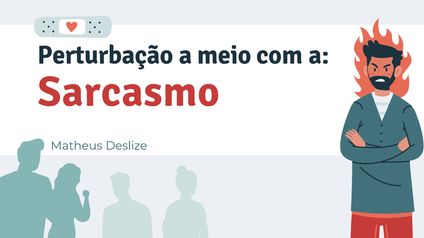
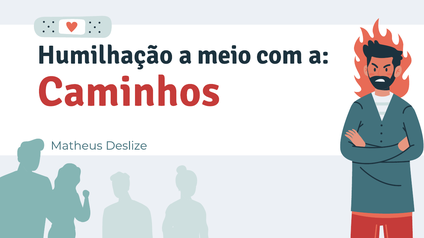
Perturbação: Perturbação -> Humilhação
Sarcasmo: Sarcasmo -> Caminhos
